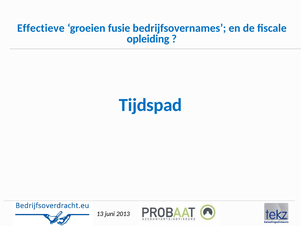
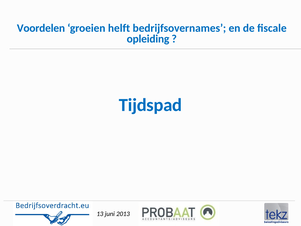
Effectieve: Effectieve -> Voordelen
fusie: fusie -> helft
